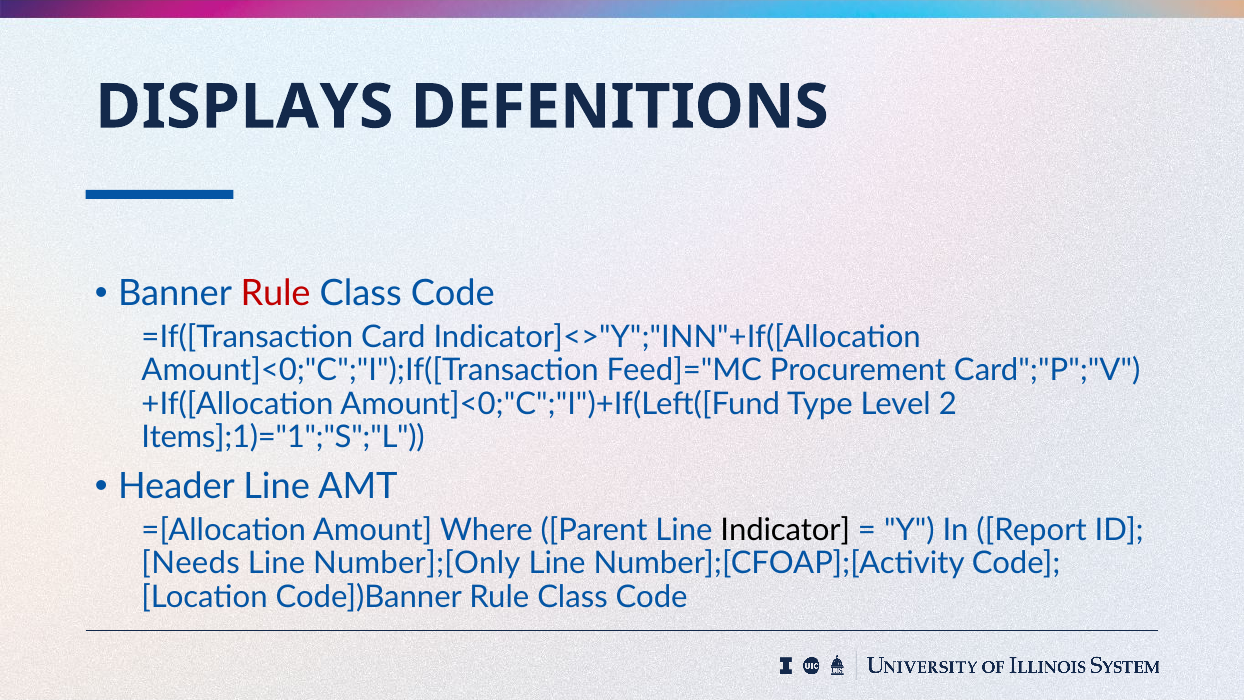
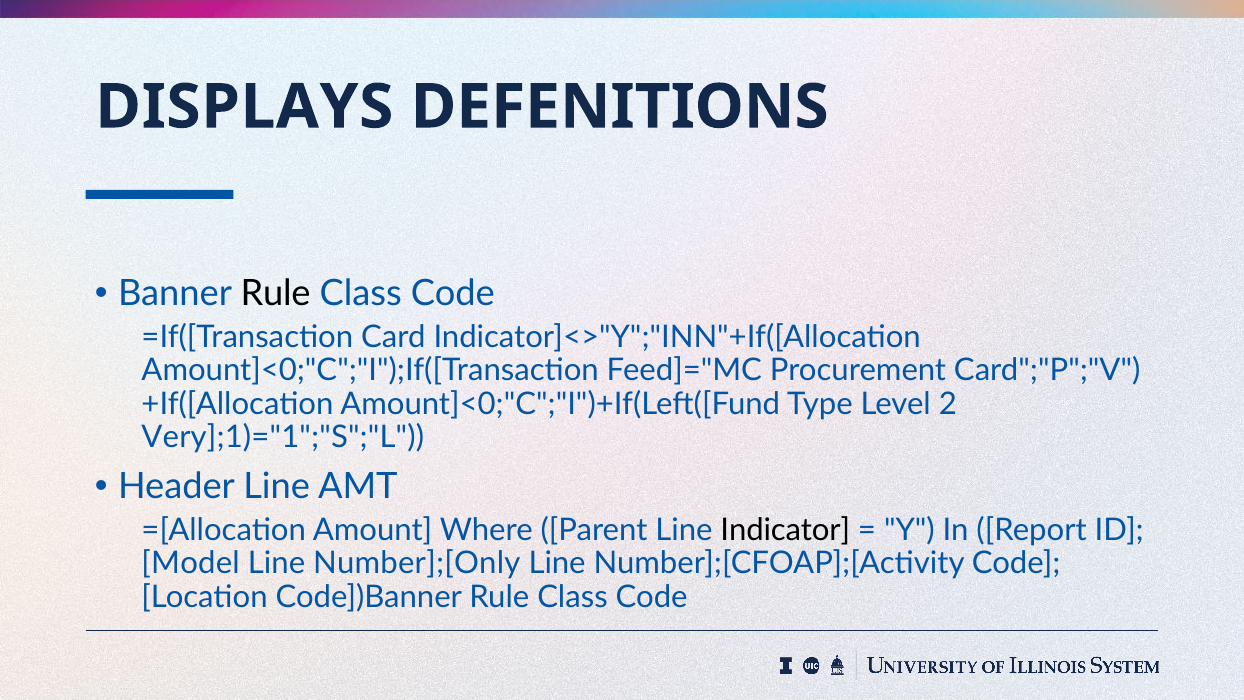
Rule at (276, 294) colour: red -> black
Items];1)="1";"S";"L: Items];1)="1";"S";"L -> Very];1)="1";"S";"L
Needs: Needs -> Model
